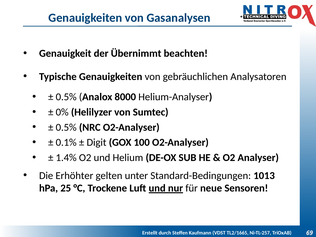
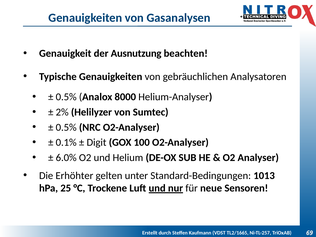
Übernimmt: Übernimmt -> Ausnutzung
0%: 0% -> 2%
1.4%: 1.4% -> 6.0%
